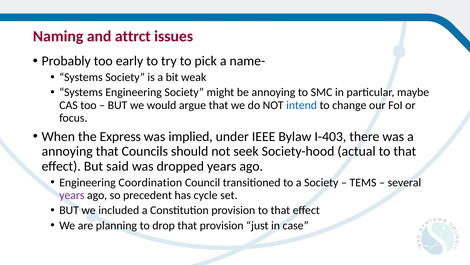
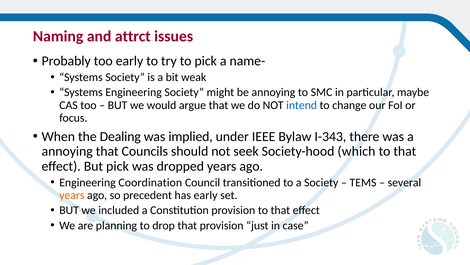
Express: Express -> Dealing
I-403: I-403 -> I-343
actual: actual -> which
But said: said -> pick
years at (72, 195) colour: purple -> orange
has cycle: cycle -> early
